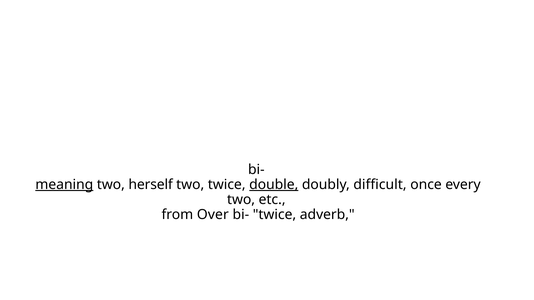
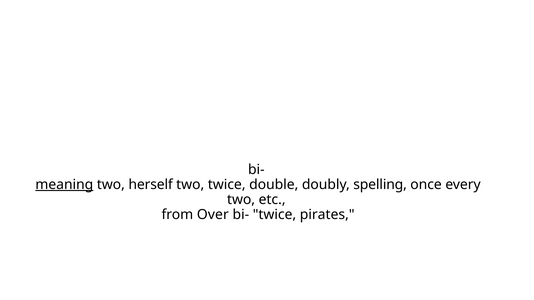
double underline: present -> none
difficult: difficult -> spelling
adverb: adverb -> pirates
